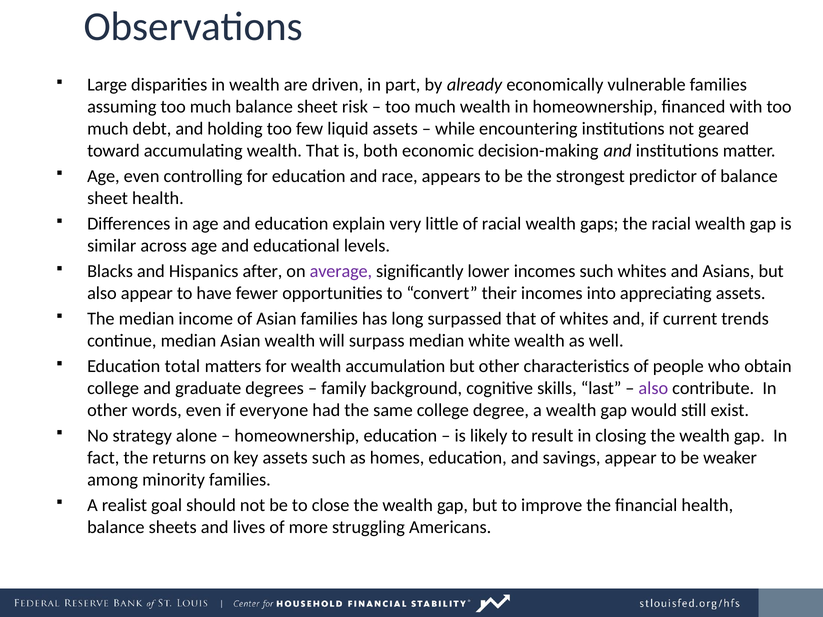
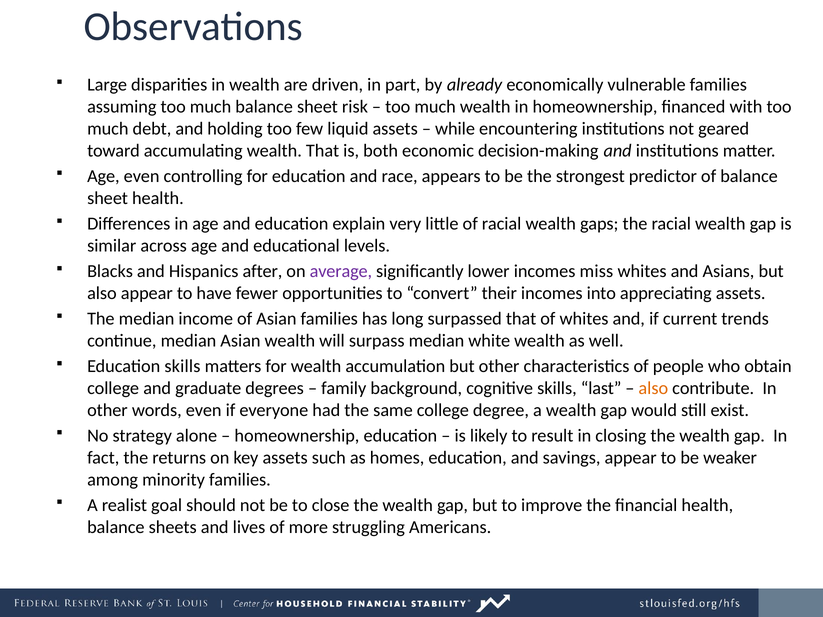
incomes such: such -> miss
Education total: total -> skills
also at (653, 388) colour: purple -> orange
